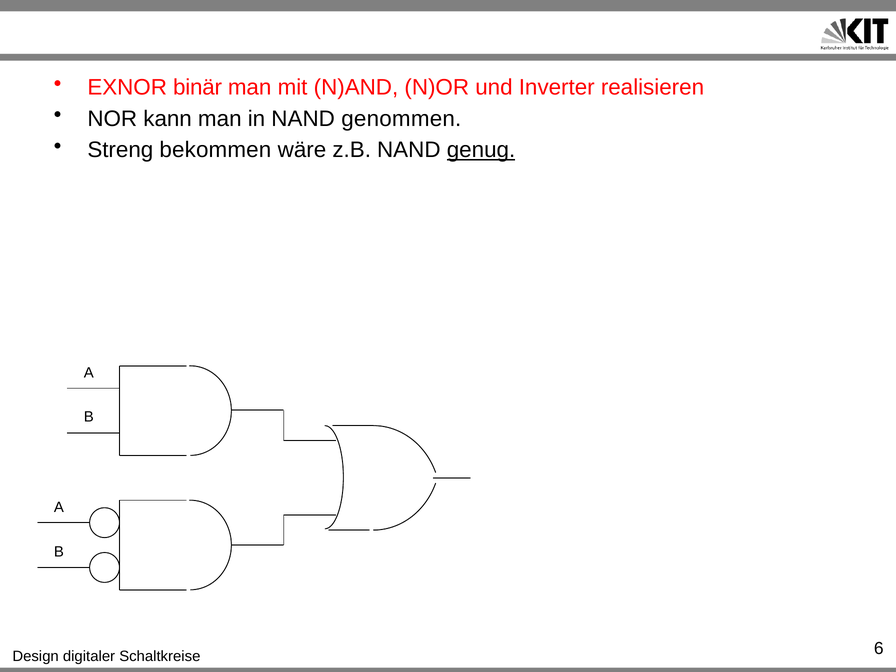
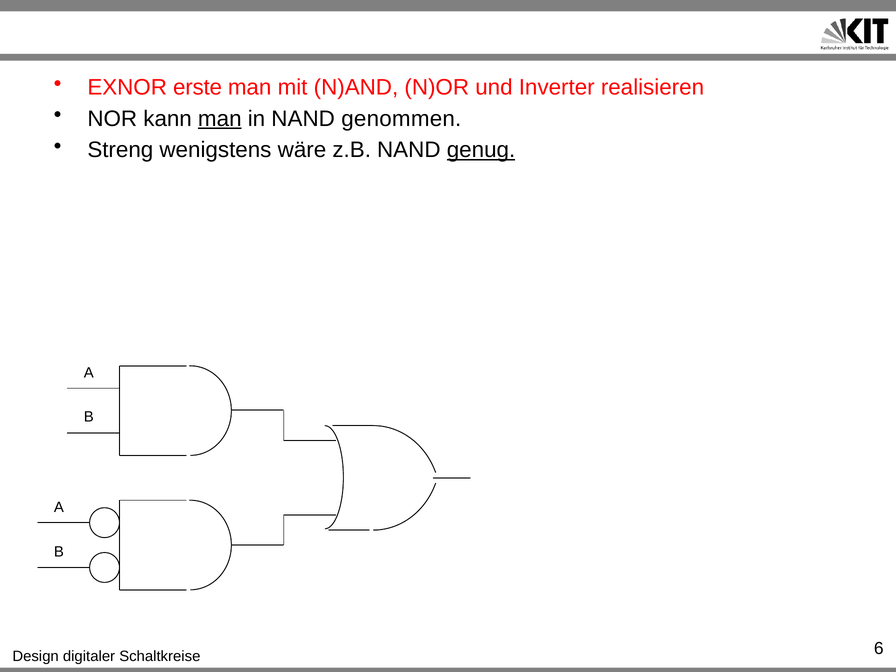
binär: binär -> erste
man at (220, 119) underline: none -> present
bekommen: bekommen -> wenigstens
